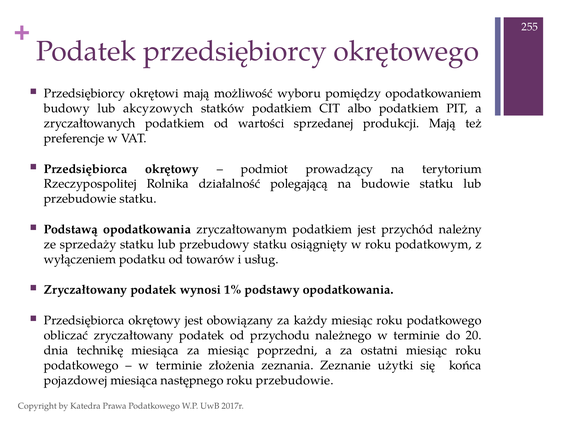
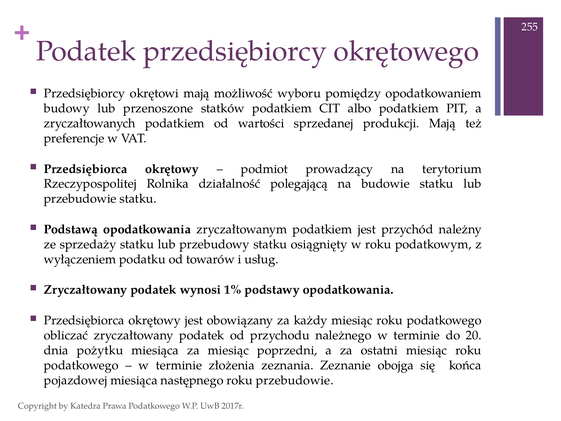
akcyzowych: akcyzowych -> przenoszone
technikę: technikę -> pożytku
użytki: użytki -> obojga
